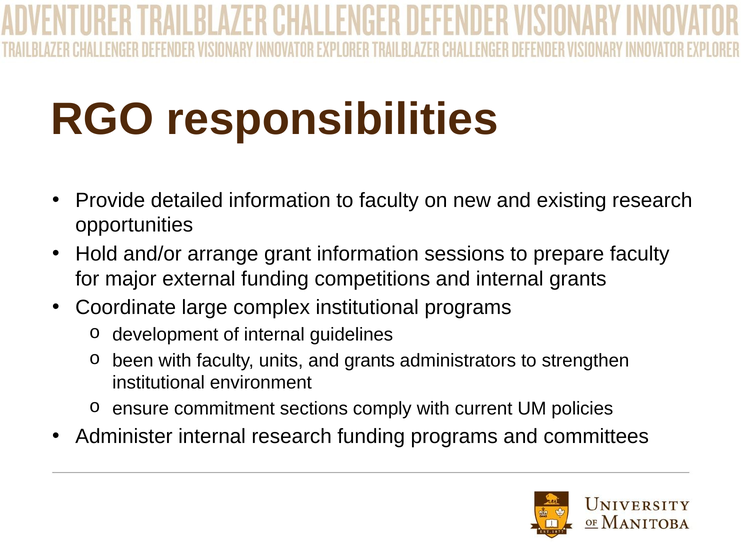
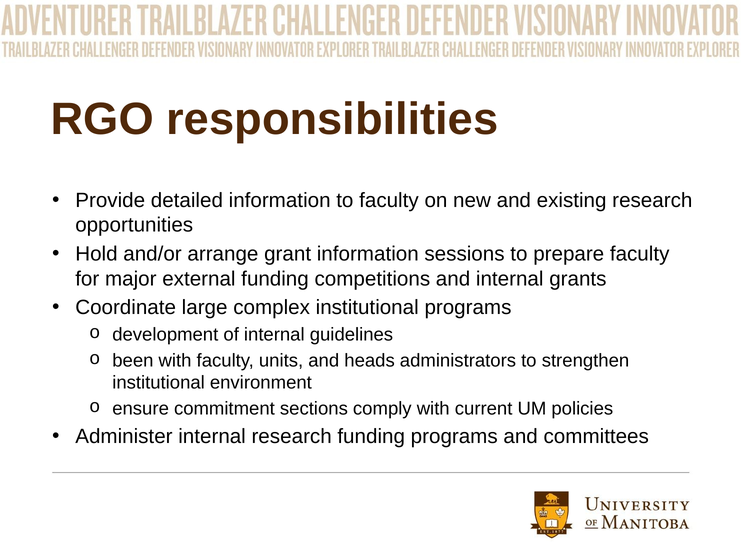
and grants: grants -> heads
